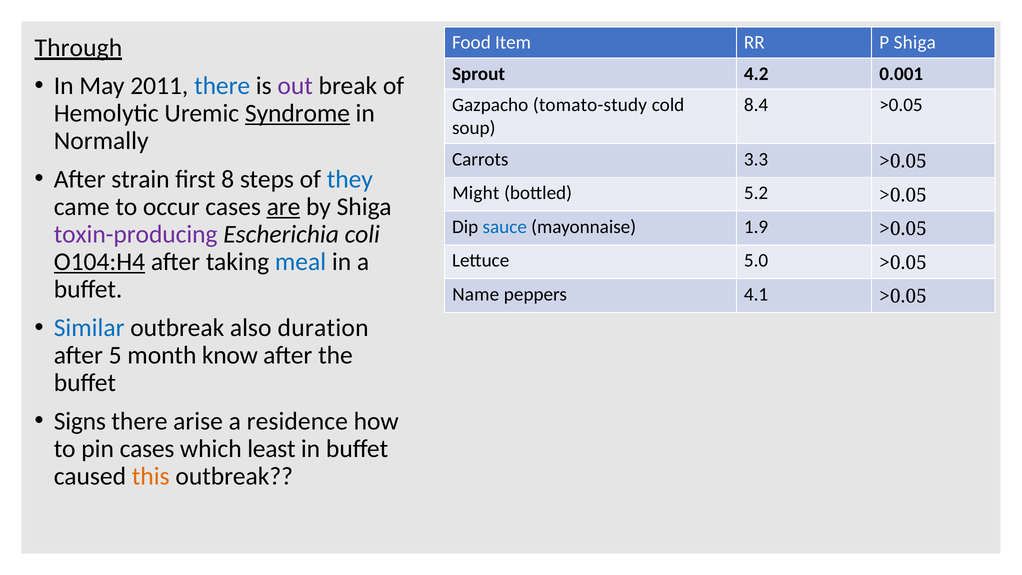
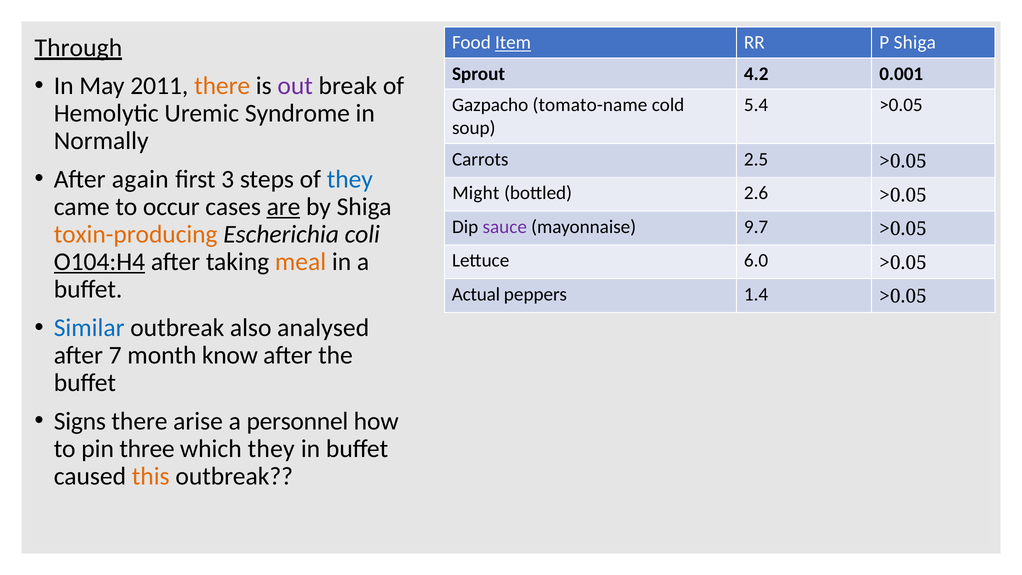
Item underline: none -> present
there at (222, 86) colour: blue -> orange
tomato-study: tomato-study -> tomato-name
8.4: 8.4 -> 5.4
Syndrome underline: present -> none
3.3: 3.3 -> 2.5
strain: strain -> again
8: 8 -> 3
5.2: 5.2 -> 2.6
sauce colour: blue -> purple
1.9: 1.9 -> 9.7
toxin-producing colour: purple -> orange
meal colour: blue -> orange
5.0: 5.0 -> 6.0
Name: Name -> Actual
4.1: 4.1 -> 1.4
duration: duration -> analysed
5: 5 -> 7
residence: residence -> personnel
pin cases: cases -> three
which least: least -> they
